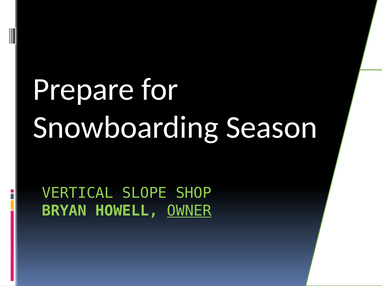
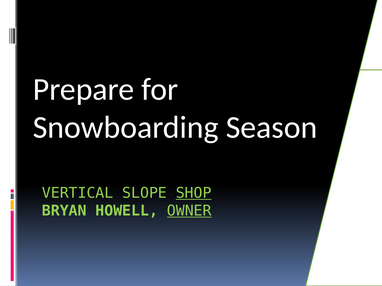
SHOP underline: none -> present
